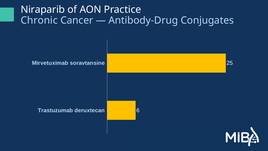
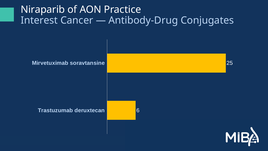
Chronic: Chronic -> Interest
